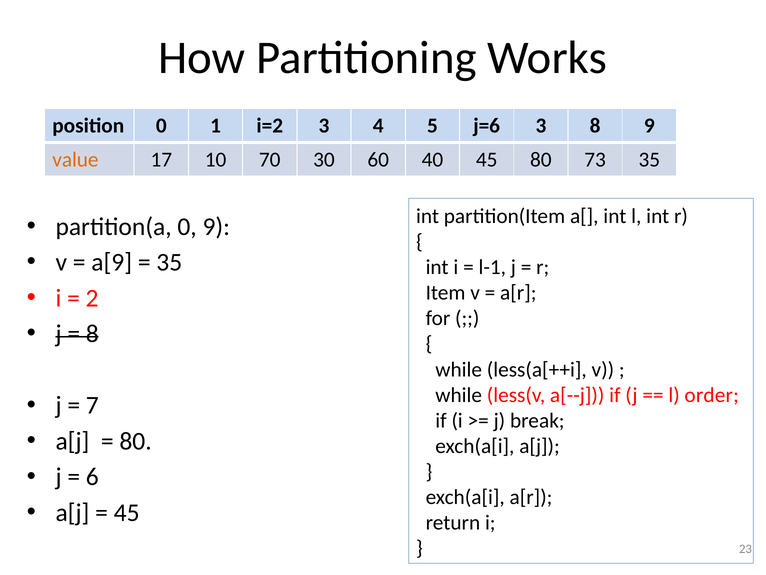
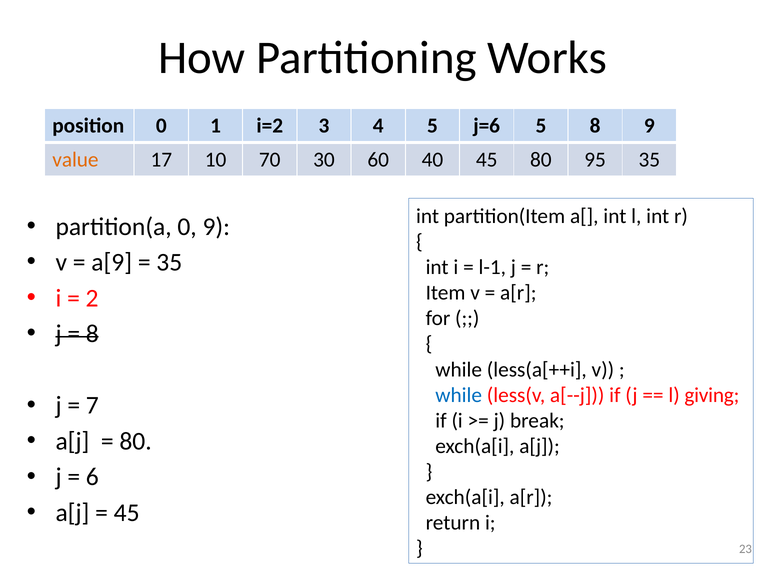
j=6 3: 3 -> 5
73: 73 -> 95
while at (459, 395) colour: black -> blue
order: order -> giving
